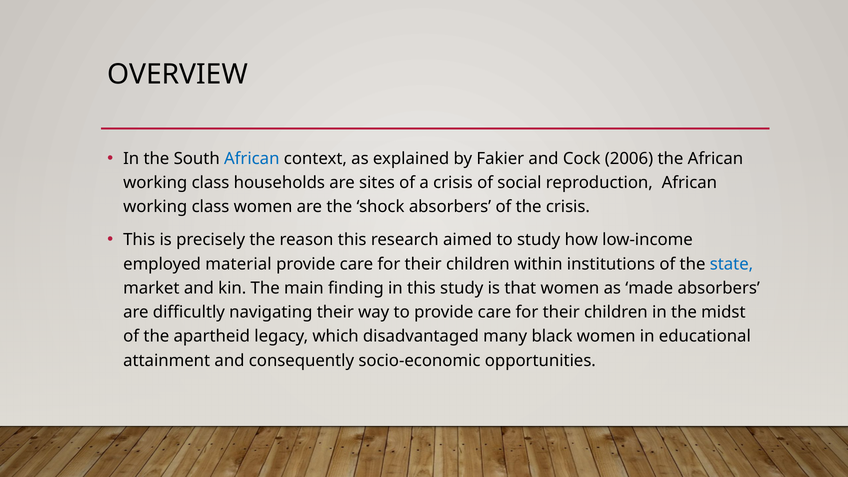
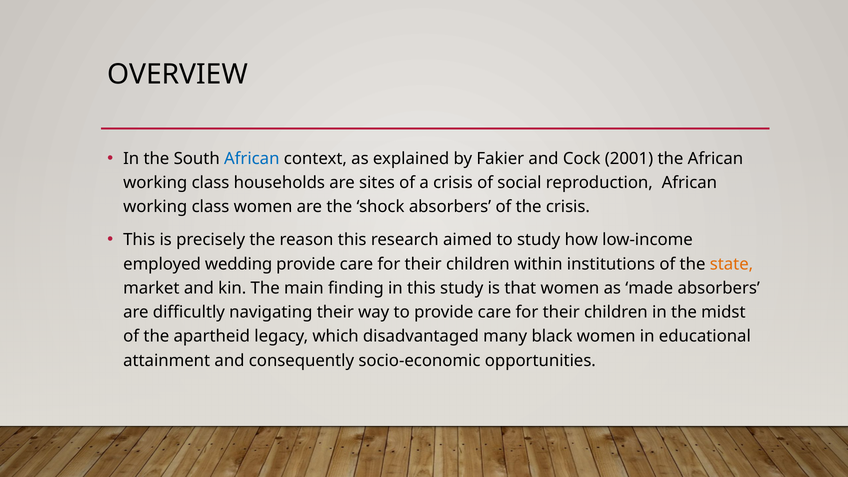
2006: 2006 -> 2001
material: material -> wedding
state colour: blue -> orange
